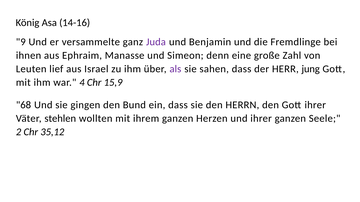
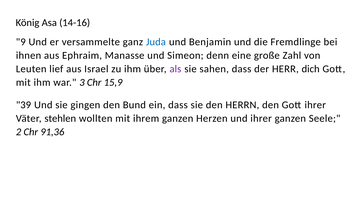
Juda colour: purple -> blue
jung: jung -> dich
4: 4 -> 3
68: 68 -> 39
35,12: 35,12 -> 91,36
